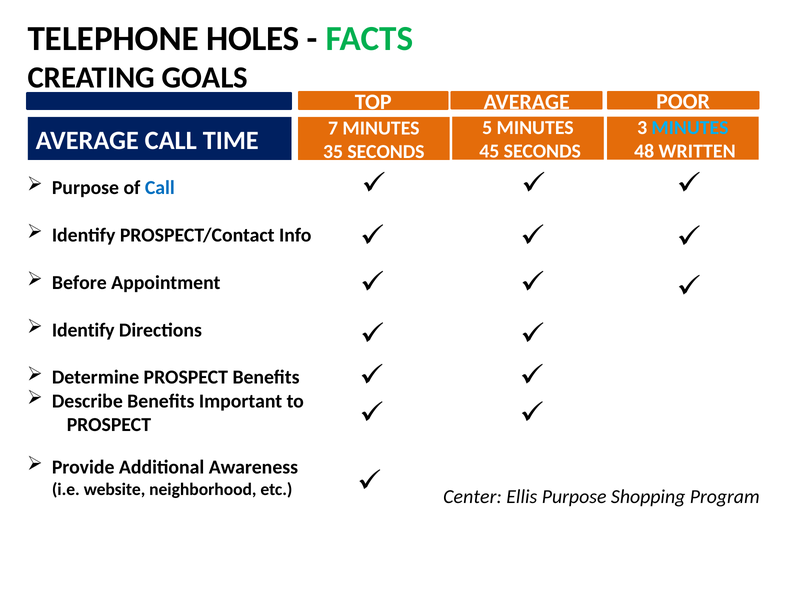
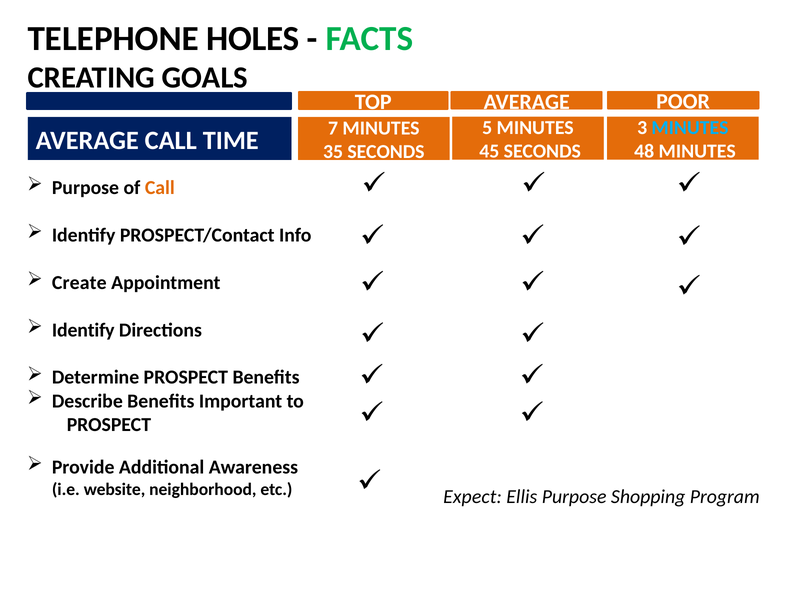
48 WRITTEN: WRITTEN -> MINUTES
Call at (160, 188) colour: blue -> orange
Before: Before -> Create
Center: Center -> Expect
